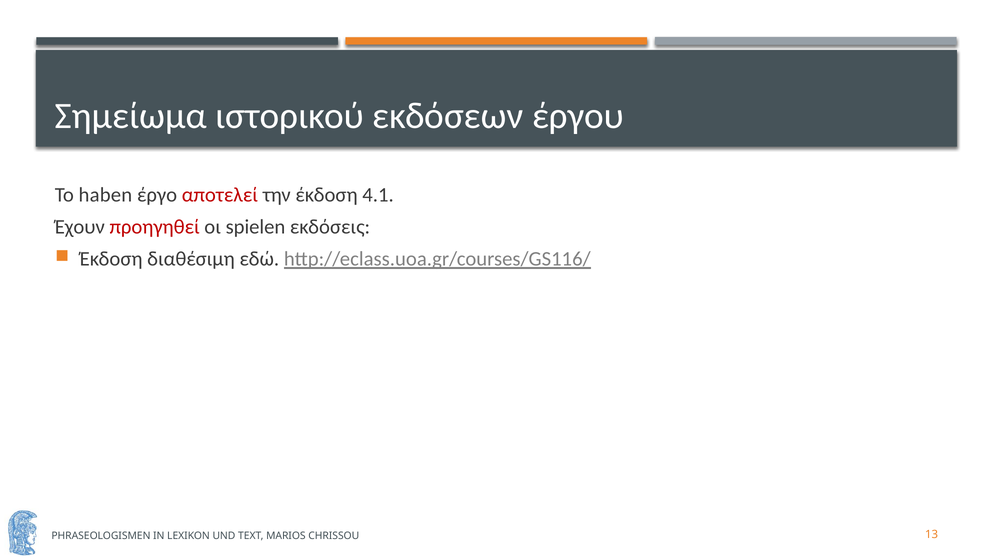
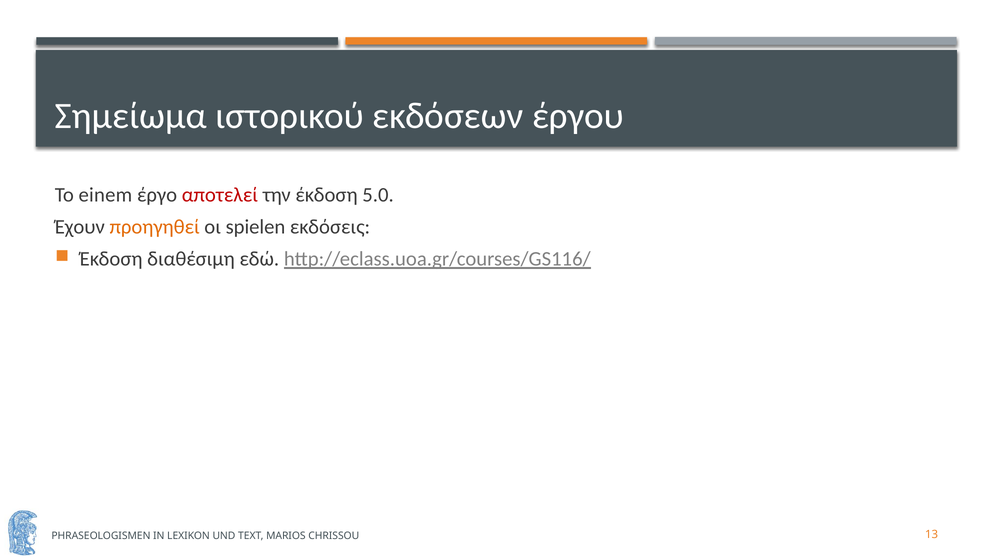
haben: haben -> einem
4.1: 4.1 -> 5.0
προηγηθεί colour: red -> orange
